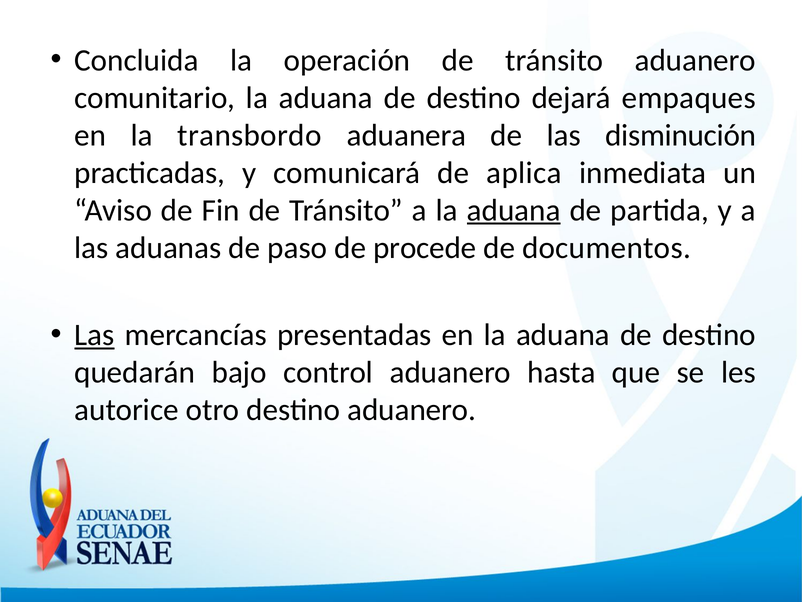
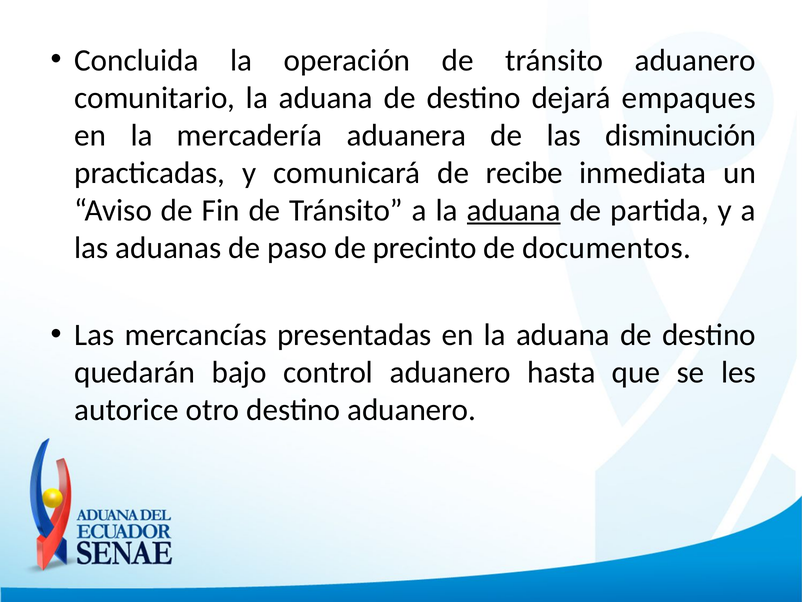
transbordo: transbordo -> mercadería
aplica: aplica -> recibe
procede: procede -> precinto
Las at (94, 335) underline: present -> none
